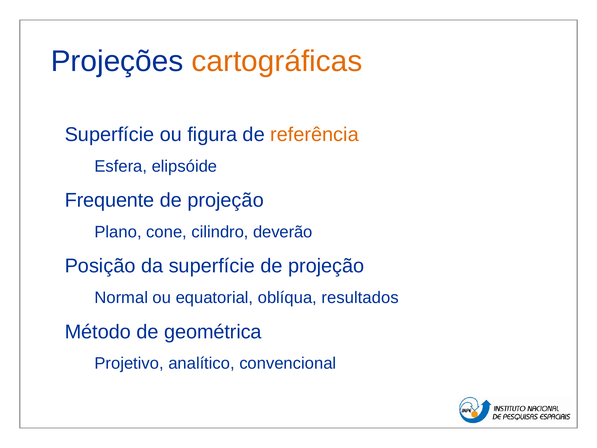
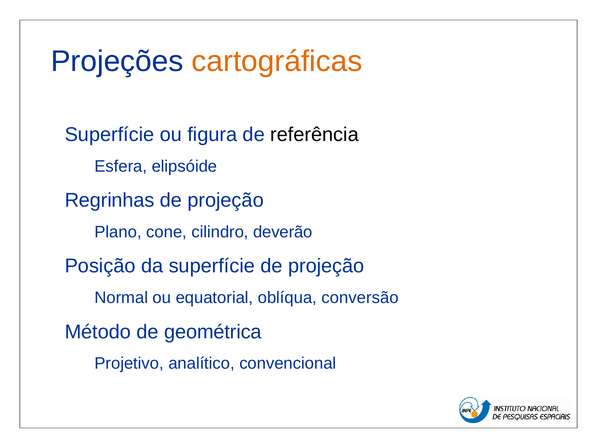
referência colour: orange -> black
Frequente: Frequente -> Regrinhas
resultados: resultados -> conversão
